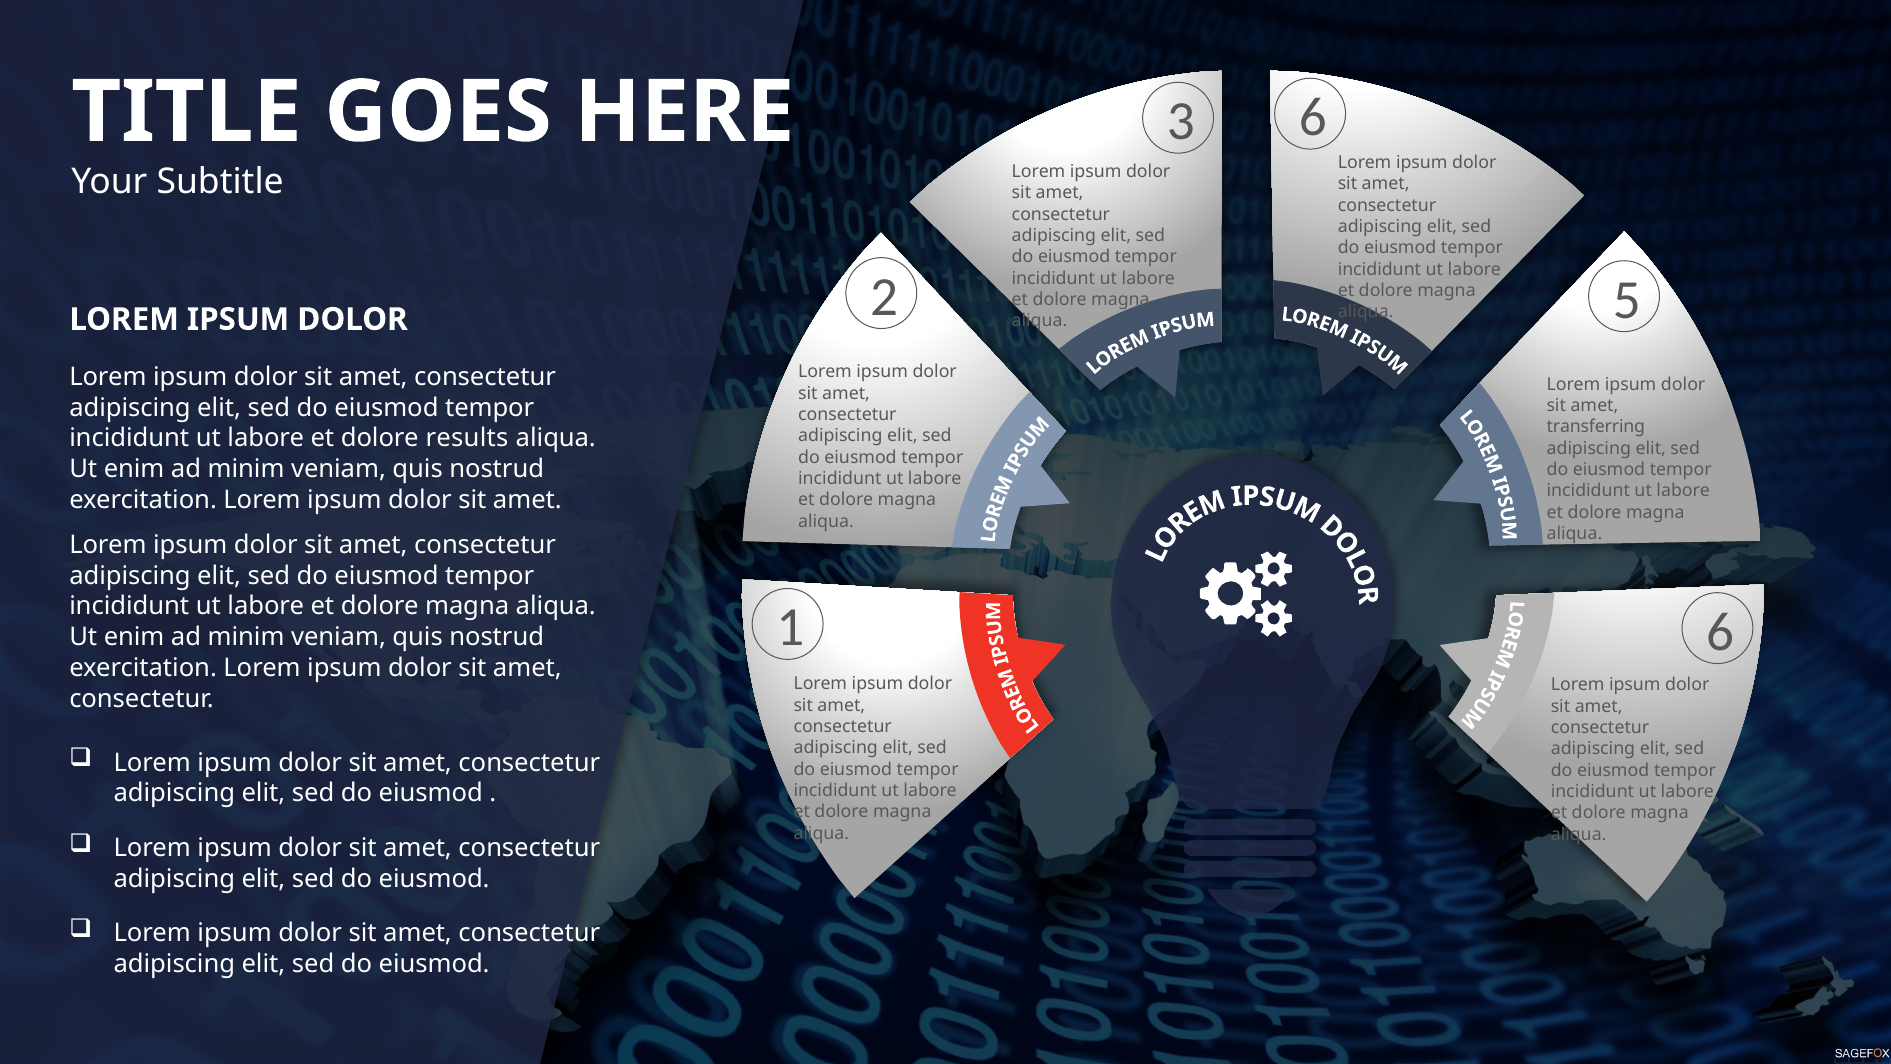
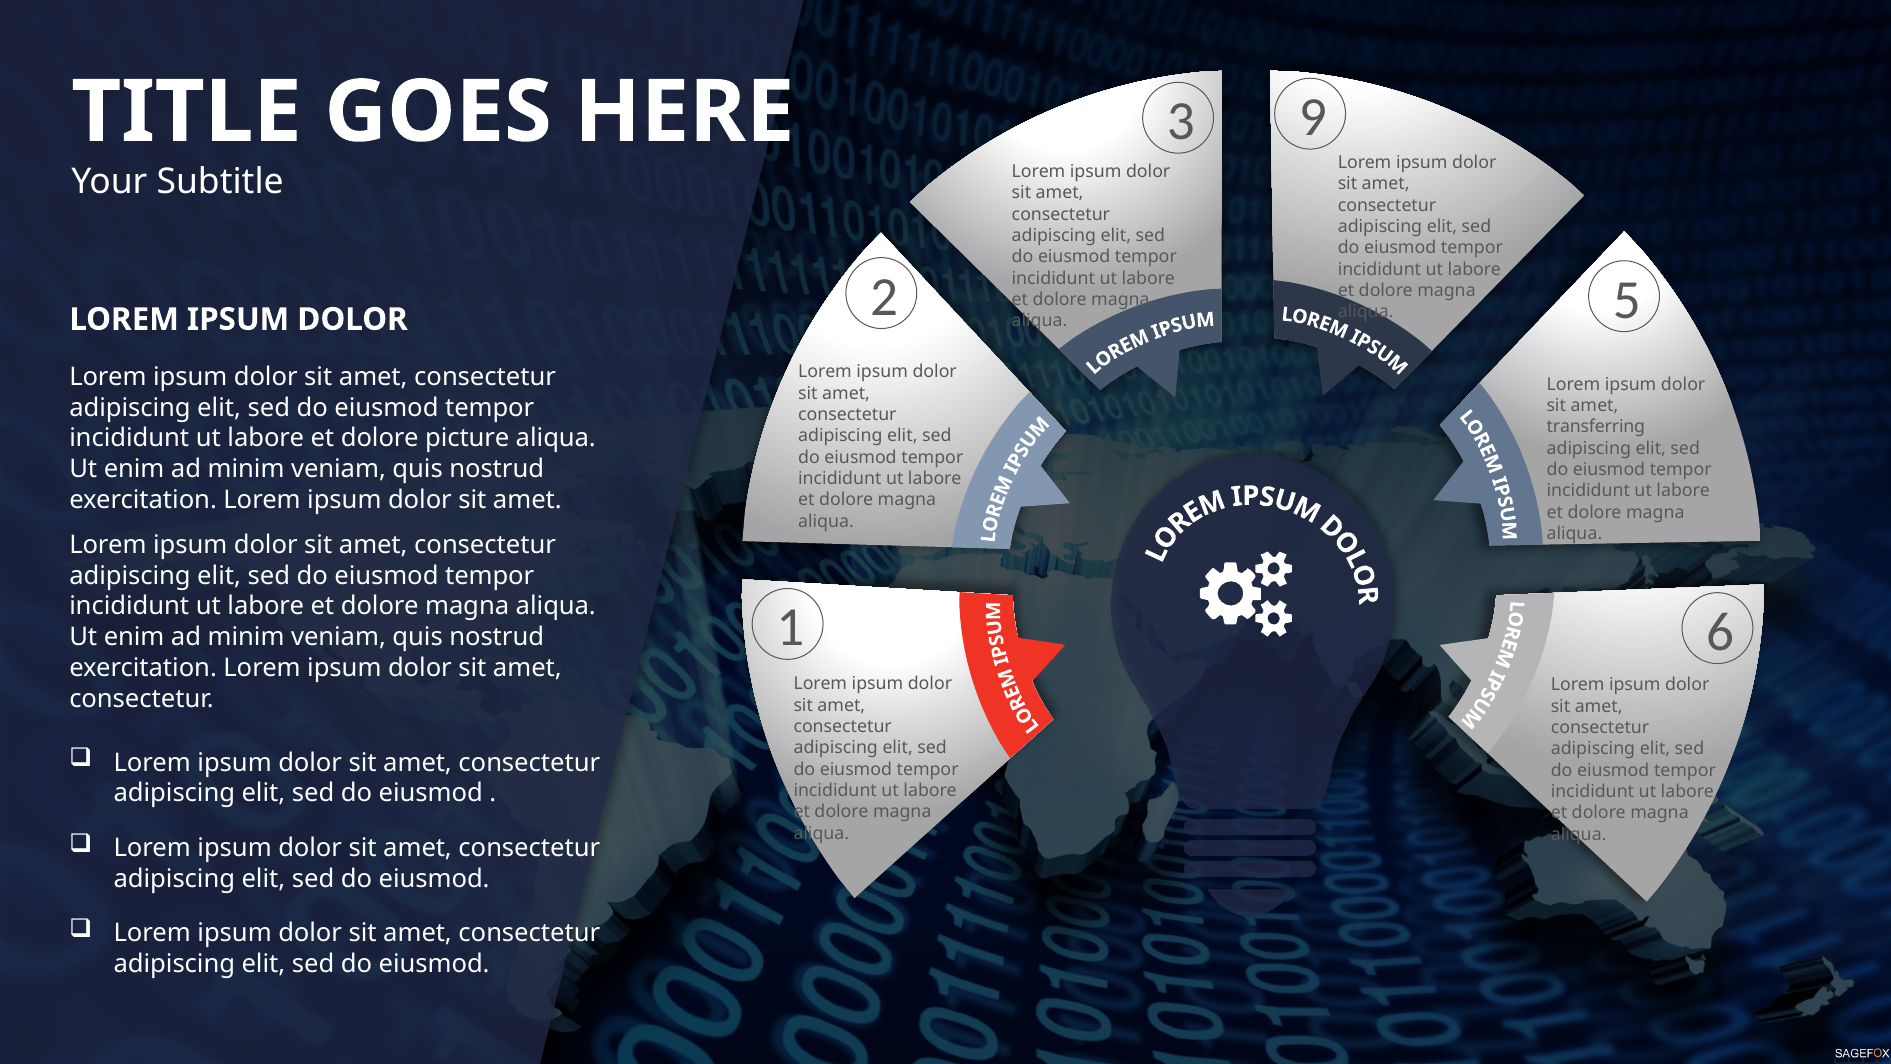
6 at (1313, 117): 6 -> 9
results: results -> picture
